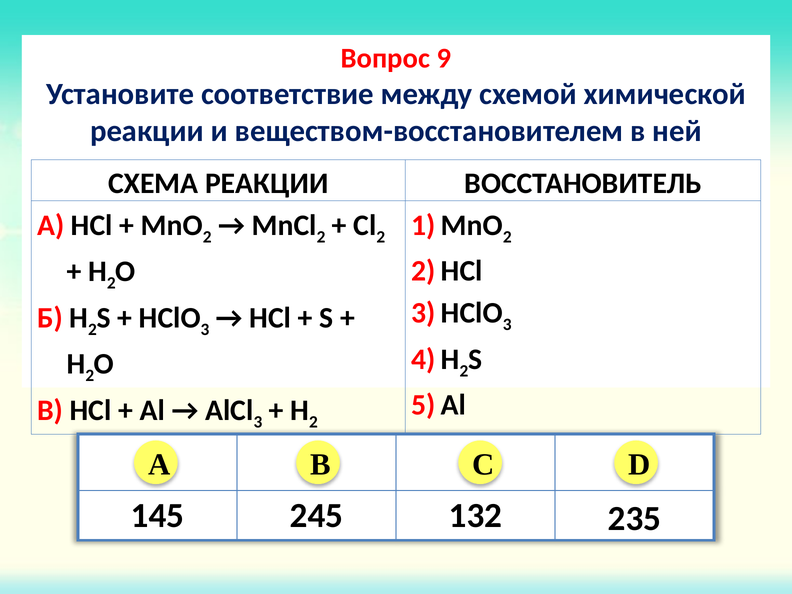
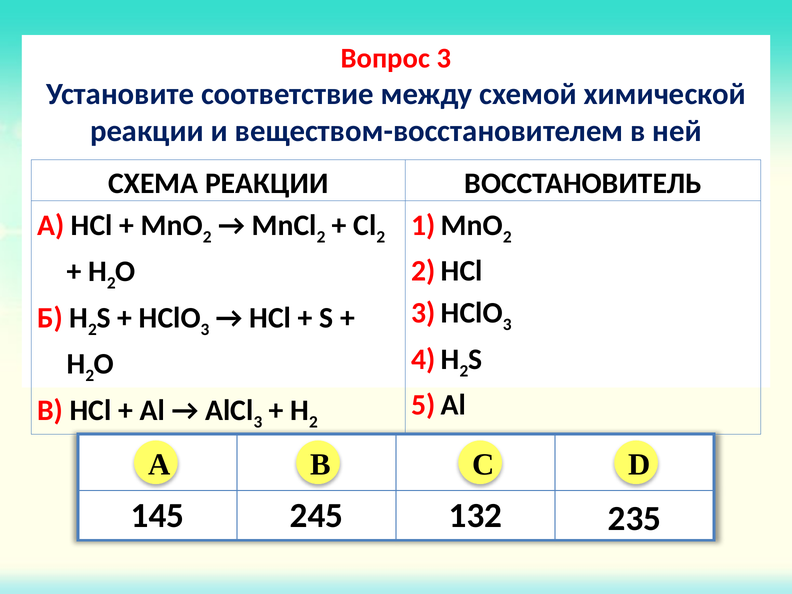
Вопрос 9: 9 -> 3
